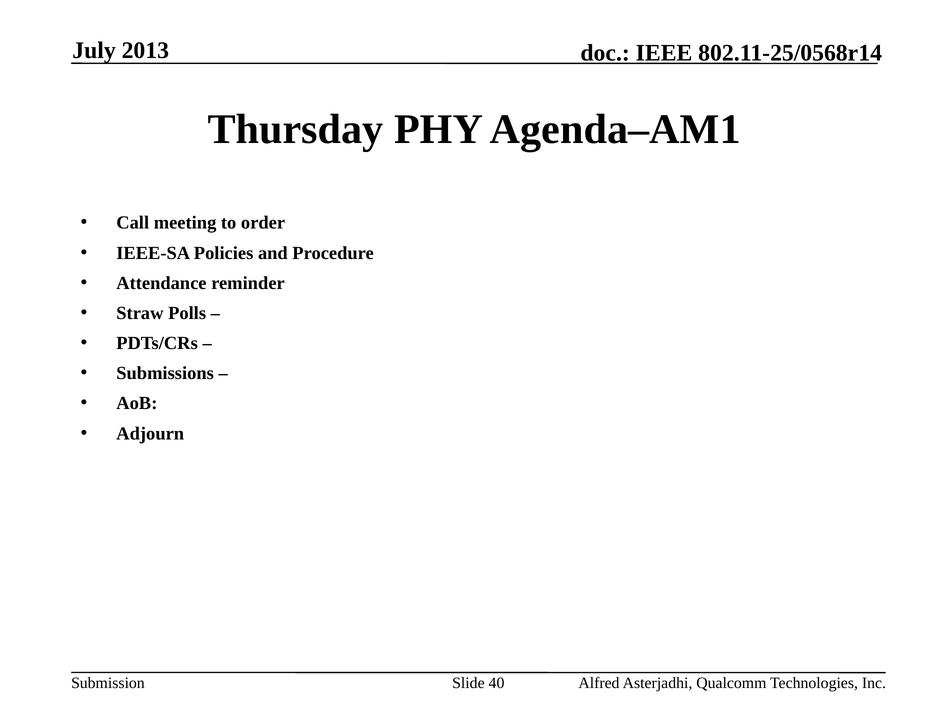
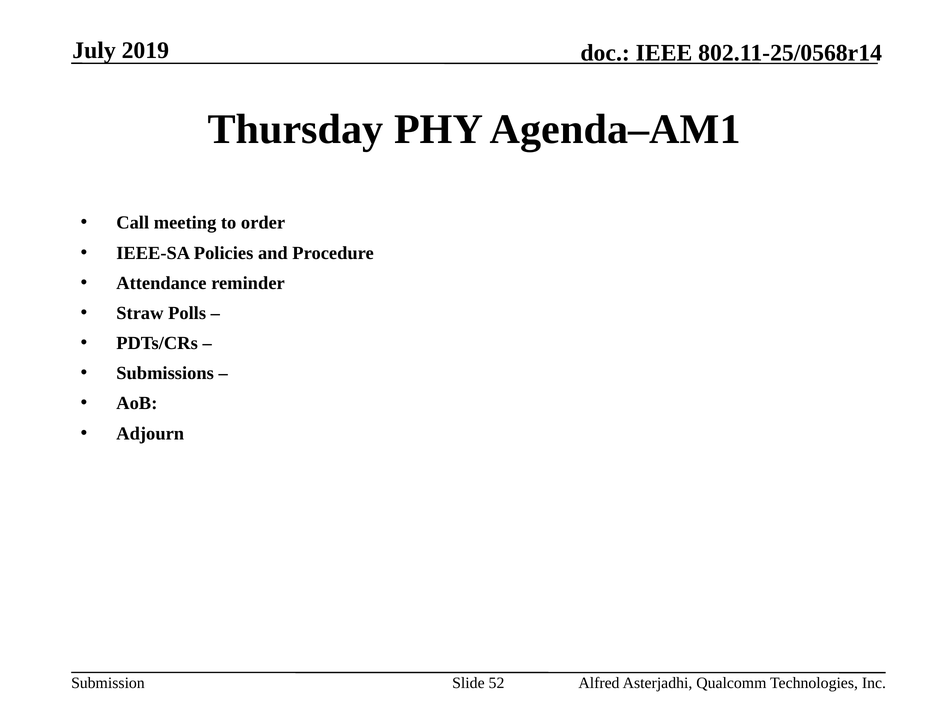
2013: 2013 -> 2019
40: 40 -> 52
